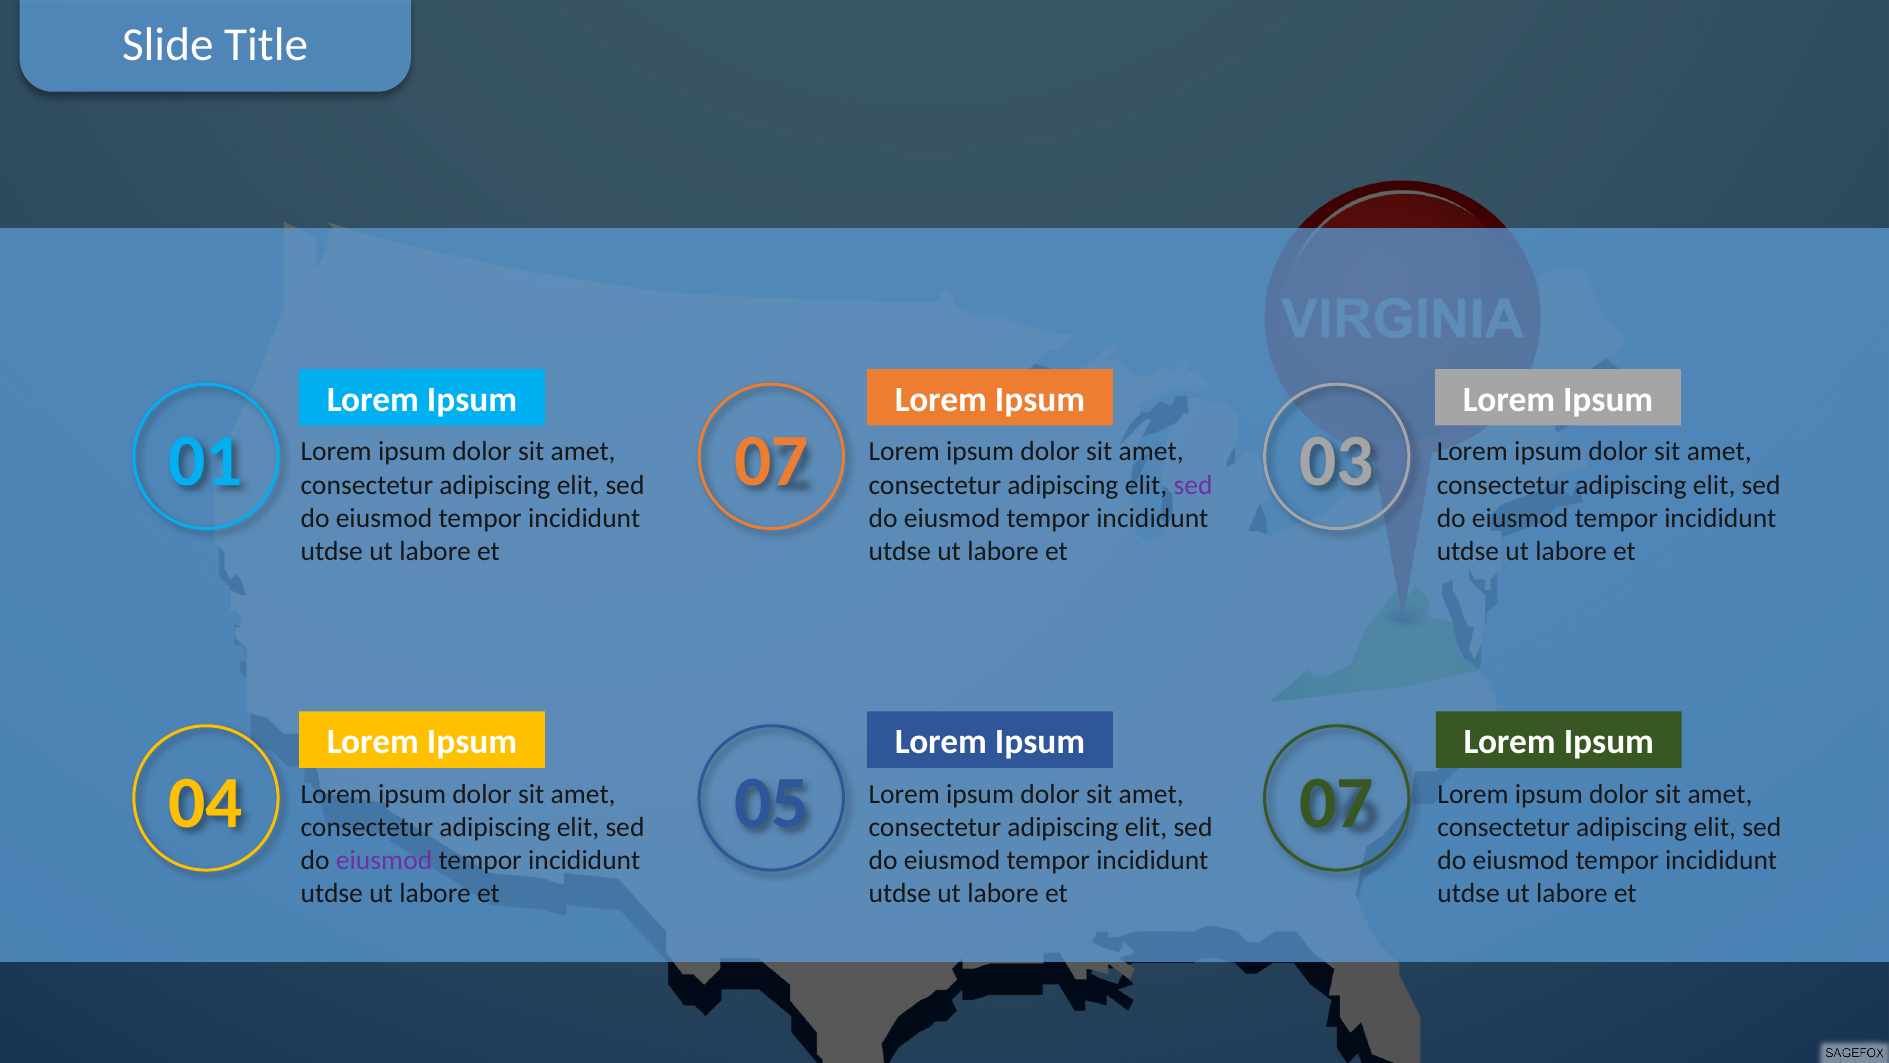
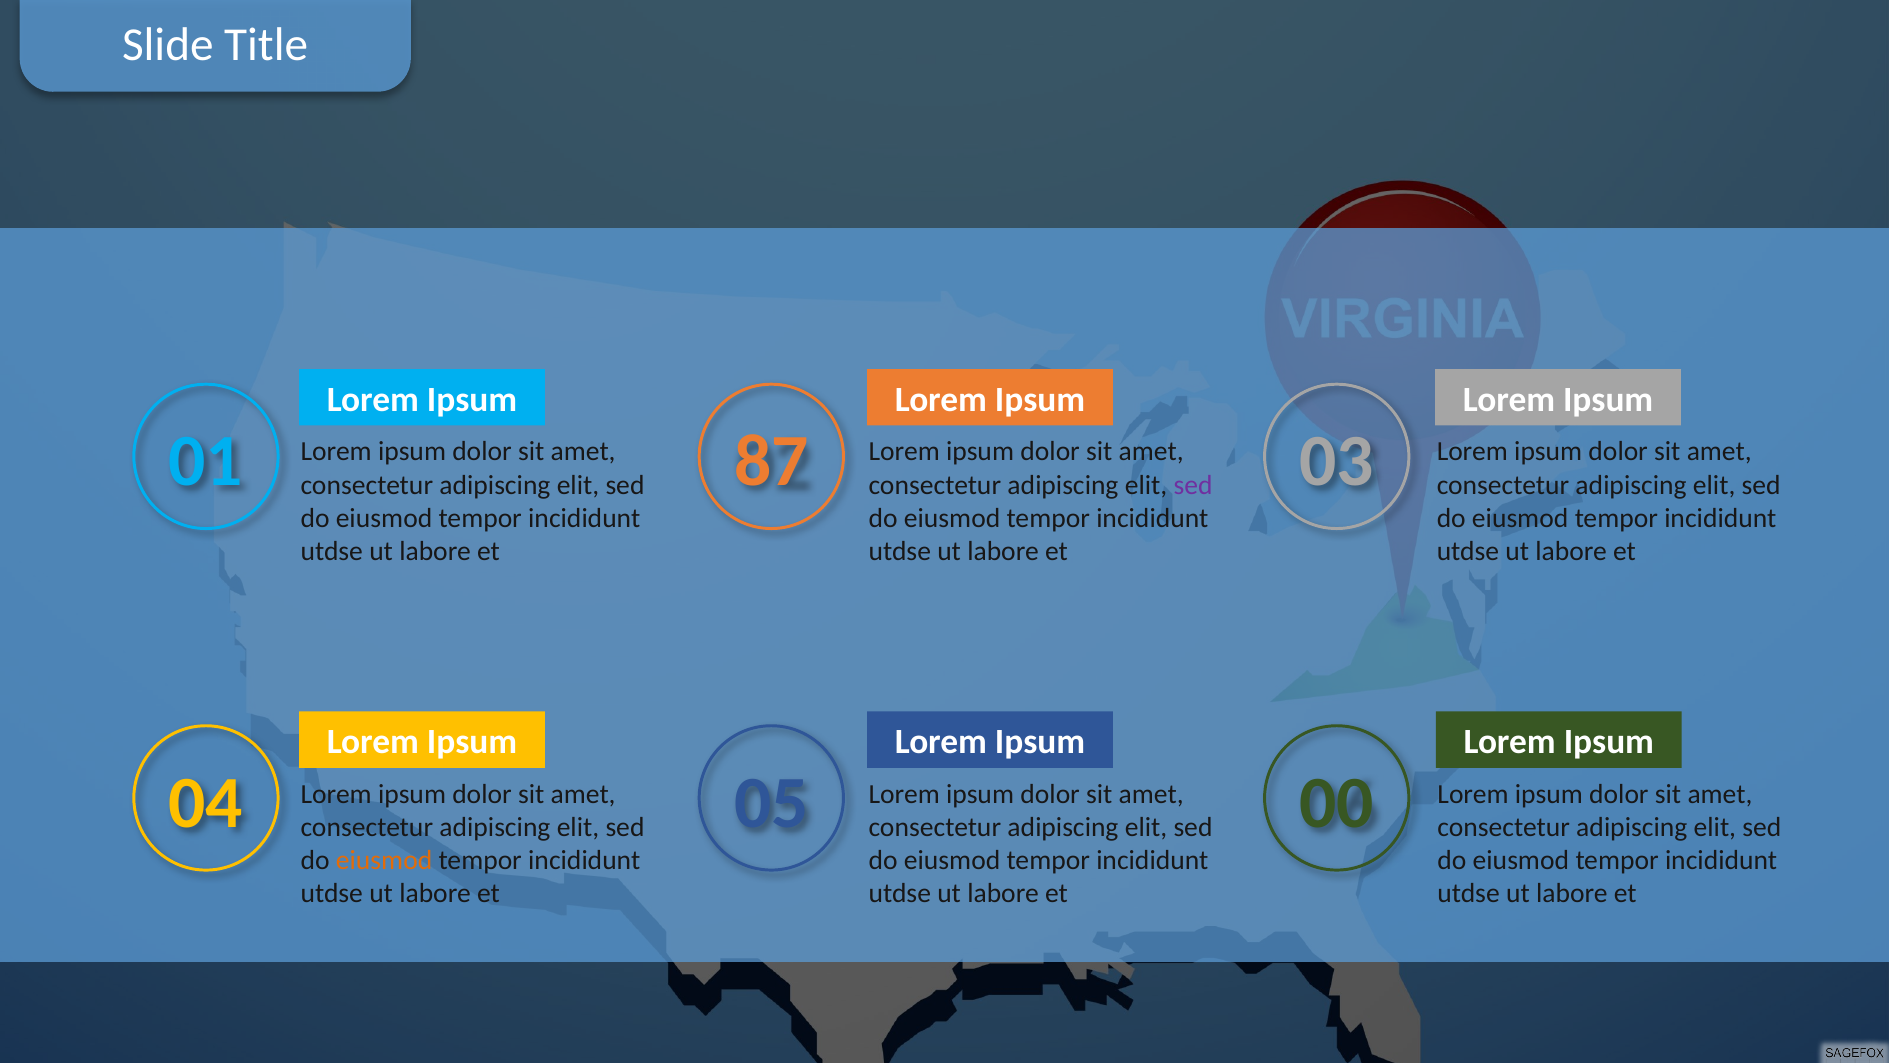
01 07: 07 -> 87
05 07: 07 -> 00
eiusmod at (384, 860) colour: purple -> orange
